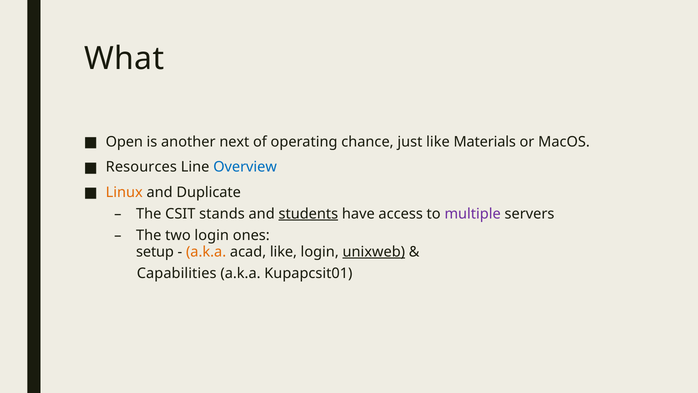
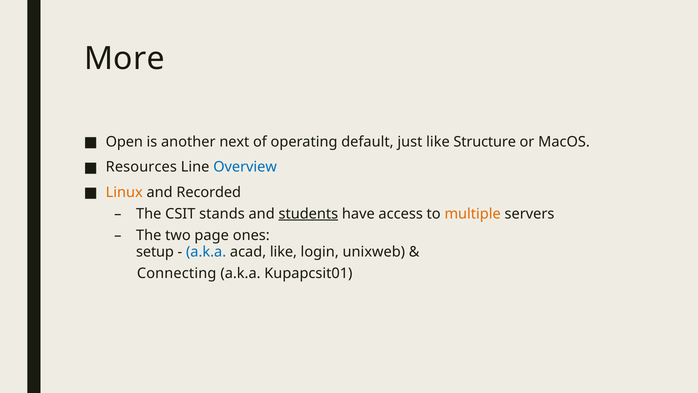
What: What -> More
chance: chance -> default
Materials: Materials -> Structure
Duplicate: Duplicate -> Recorded
multiple colour: purple -> orange
two login: login -> page
a.k.a at (206, 252) colour: orange -> blue
unixweb underline: present -> none
Capabilities: Capabilities -> Connecting
